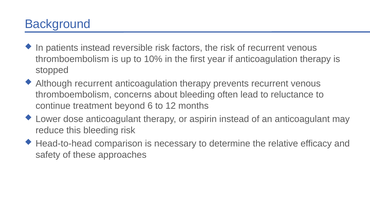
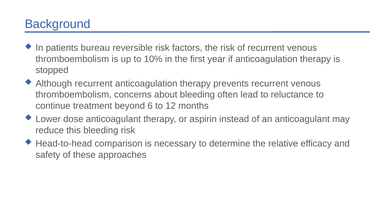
patients instead: instead -> bureau
